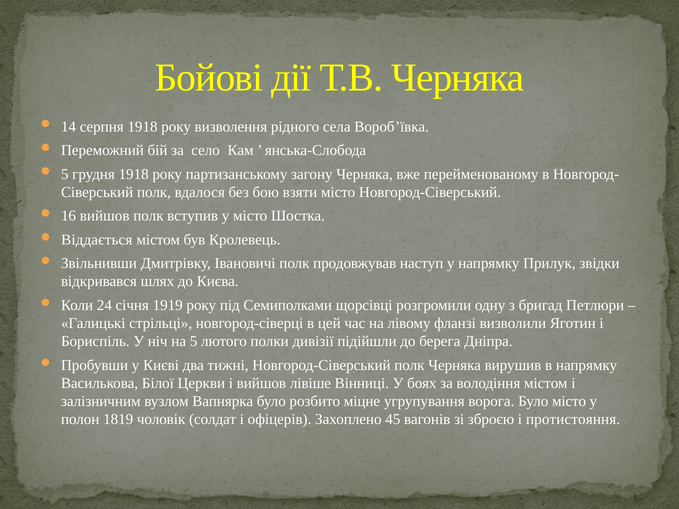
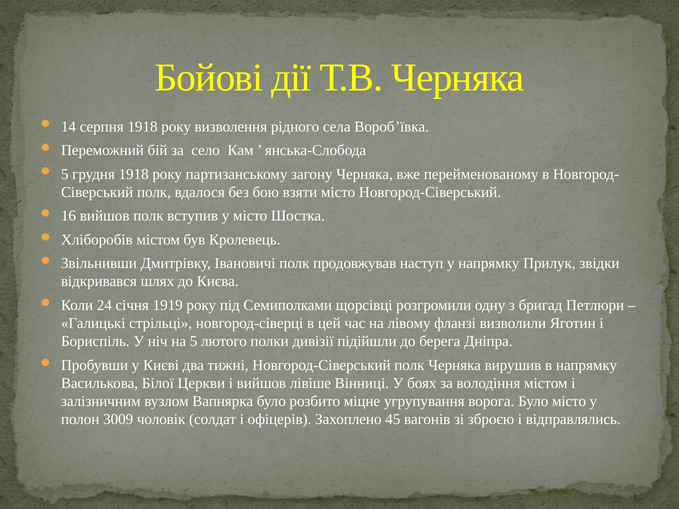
Віддається: Віддається -> Хліборобів
1819: 1819 -> 3009
протистояння: протистояння -> відправлялись
